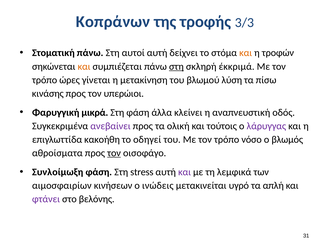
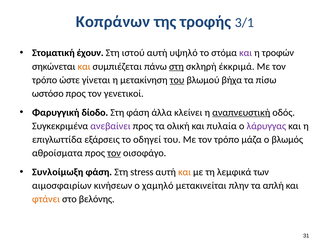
3/3: 3/3 -> 3/1
Στοματική πάνω: πάνω -> έχουν
αυτοί: αυτοί -> ιστού
δείχνει: δείχνει -> υψηλό
και at (246, 53) colour: orange -> purple
ώρες: ώρες -> ώστε
του at (177, 80) underline: none -> present
λύση: λύση -> βήχα
κινάσης: κινάσης -> ωστόσο
υπερώιοι: υπερώιοι -> γενετικοί
μικρά: μικρά -> δίοδο
αναπνευστική underline: none -> present
τούτοις: τούτοις -> πυλαία
κακοήθη: κακοήθη -> εξάρσεις
νόσο: νόσο -> μάζα
και at (185, 172) colour: purple -> orange
ινώδεις: ινώδεις -> χαμηλό
υγρό: υγρό -> πλην
φτάνει colour: purple -> orange
